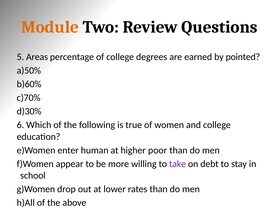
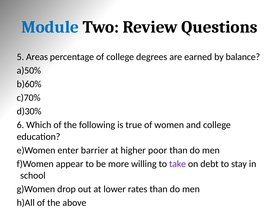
Module colour: orange -> blue
pointed: pointed -> balance
human: human -> barrier
